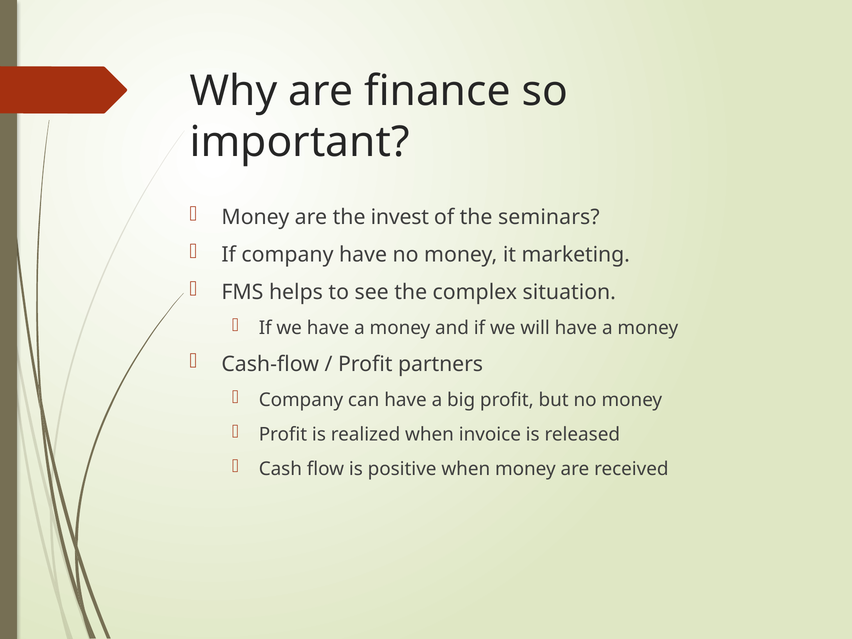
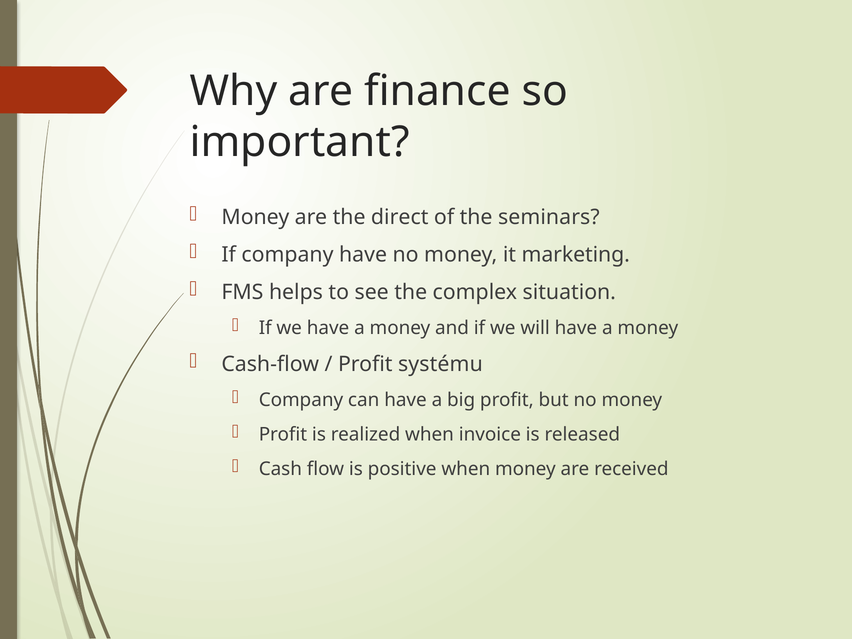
invest: invest -> direct
partners: partners -> systému
